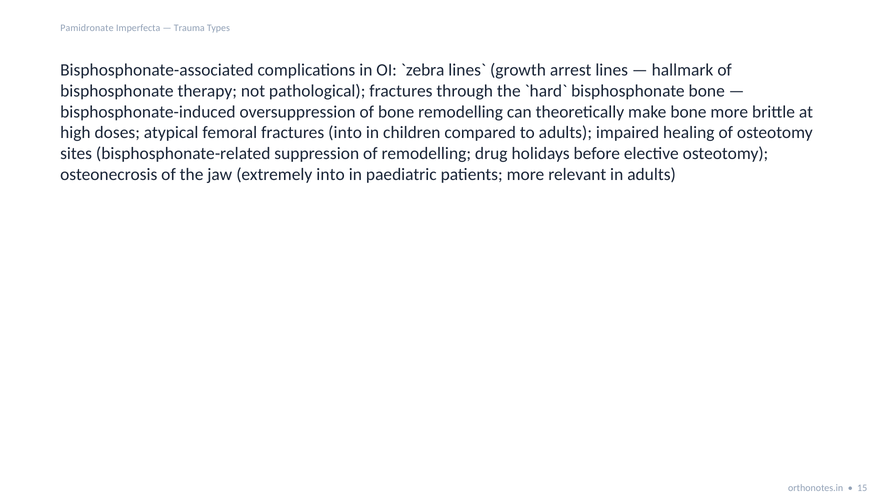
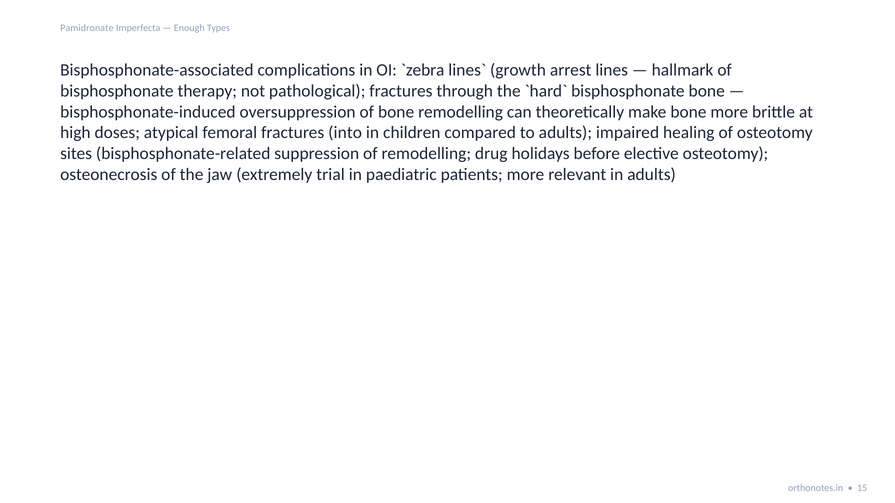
Trauma: Trauma -> Enough
extremely into: into -> trial
